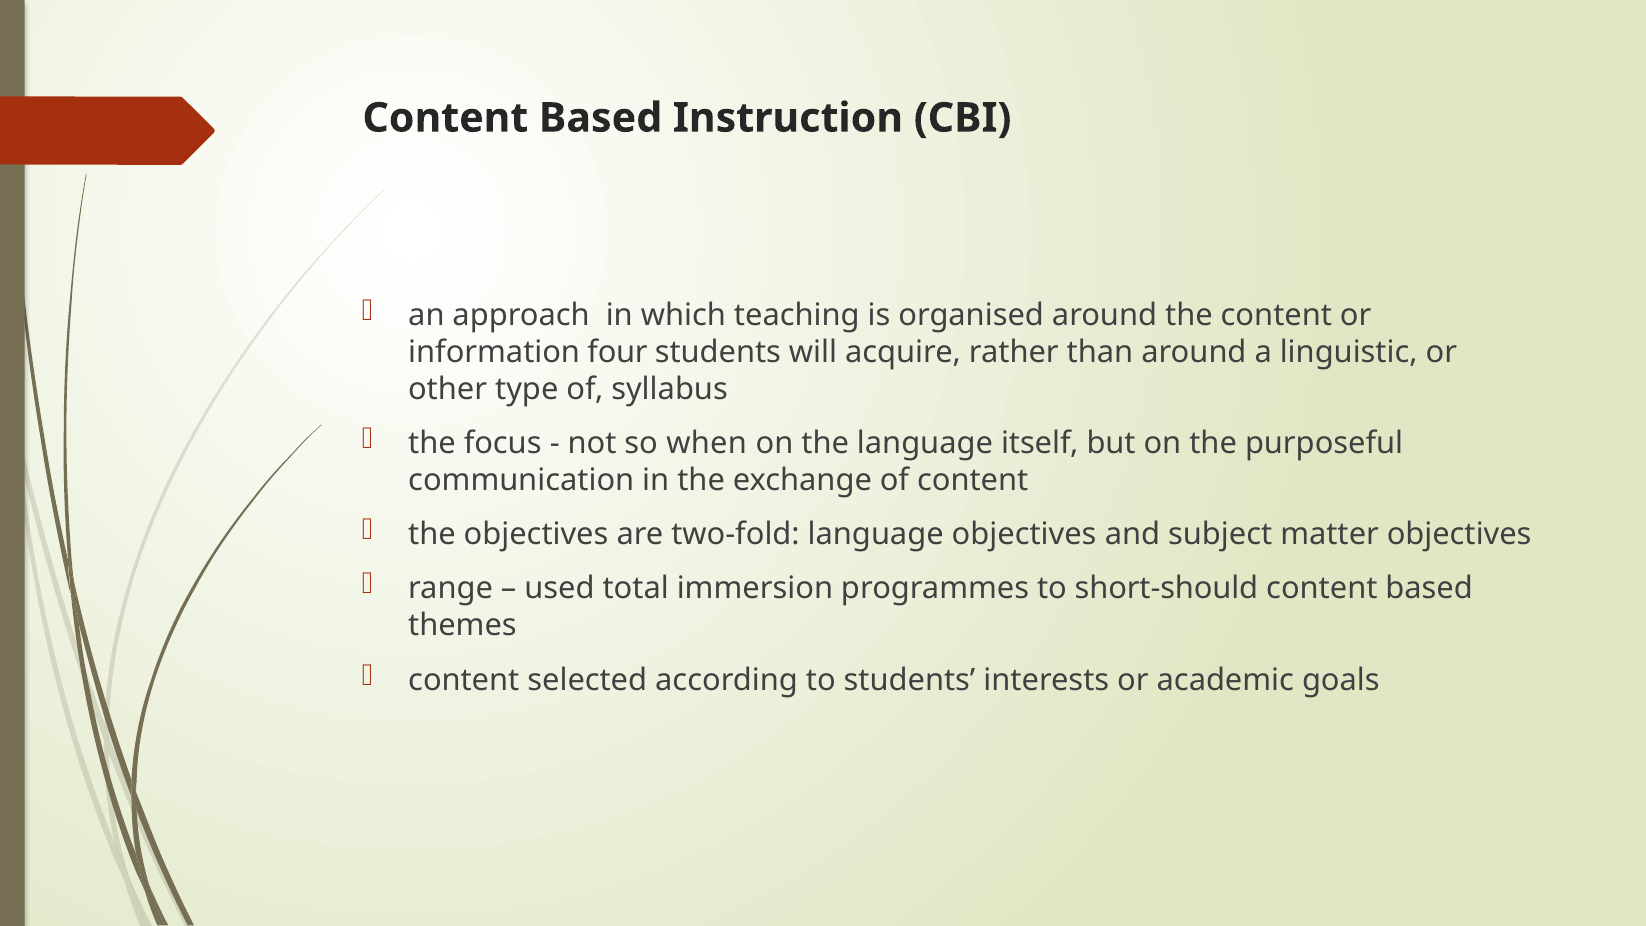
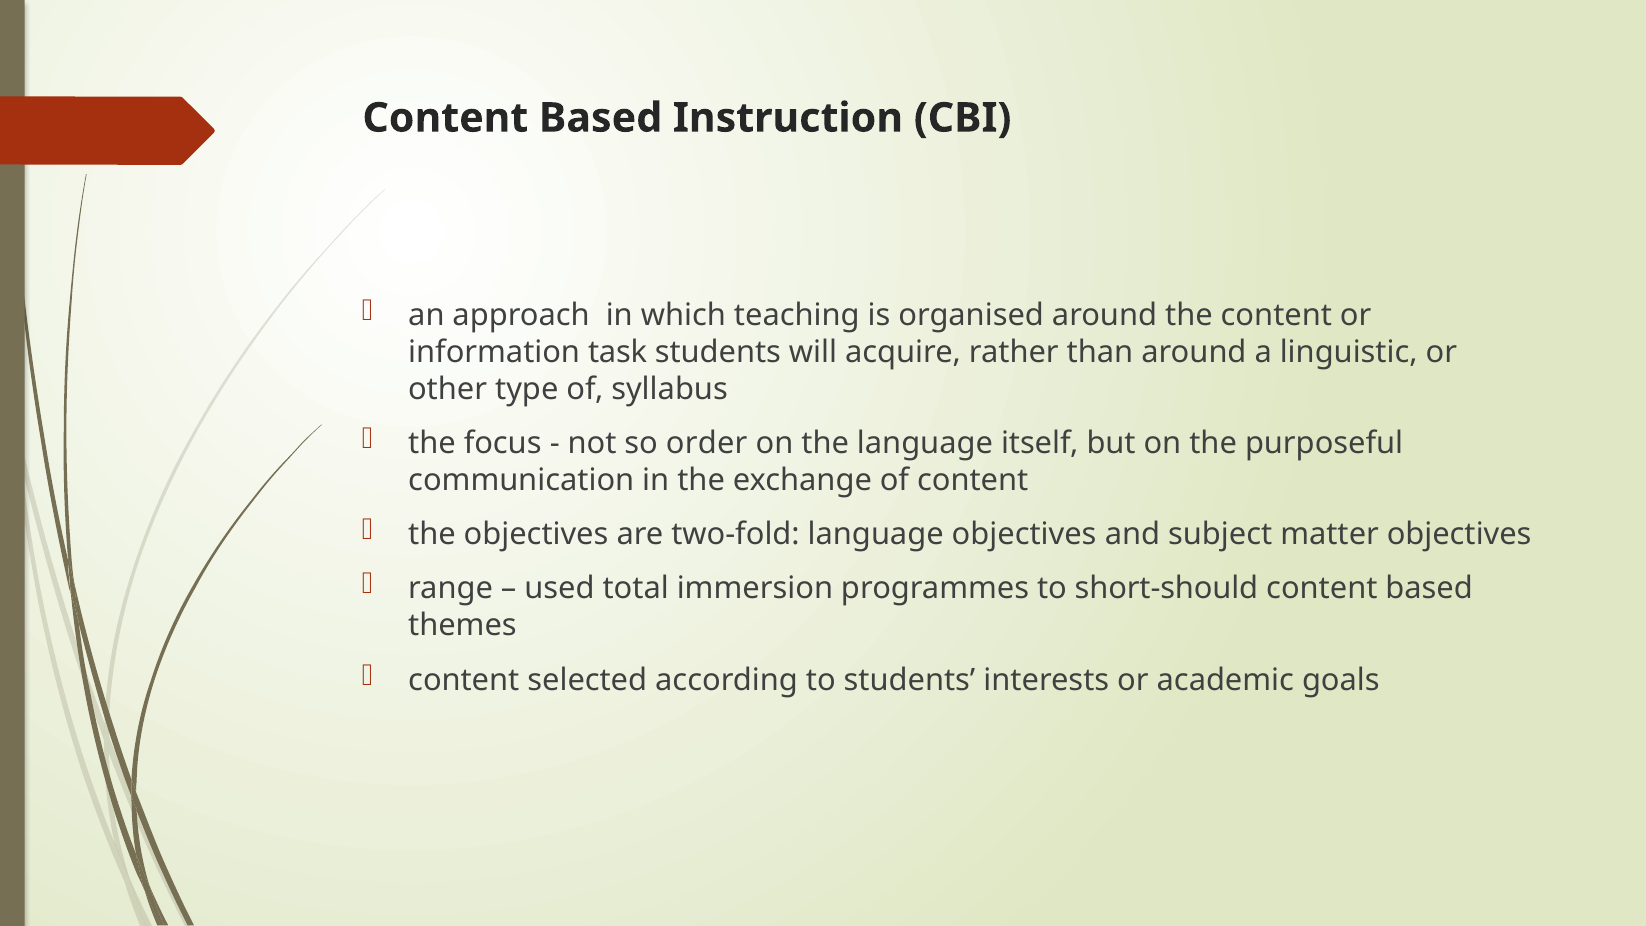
four: four -> task
when: when -> order
